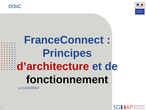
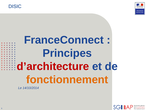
fonctionnement colour: black -> orange
